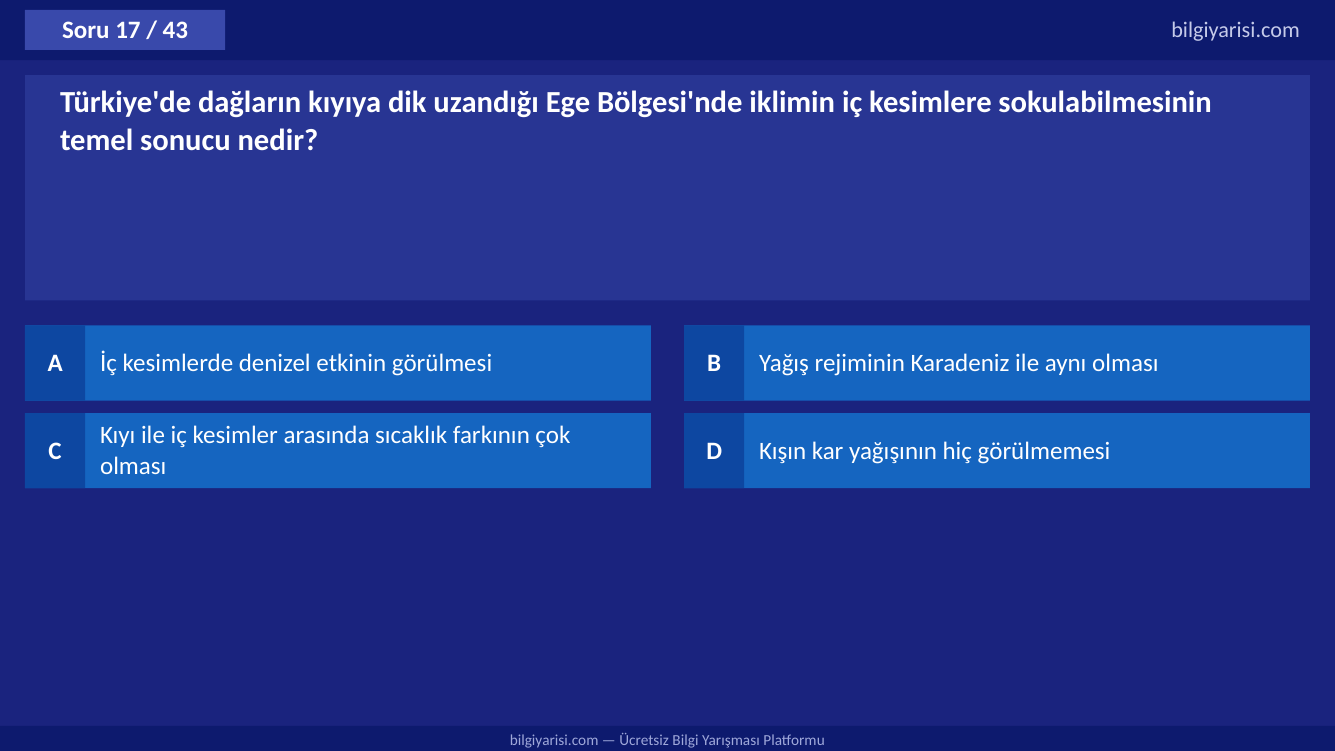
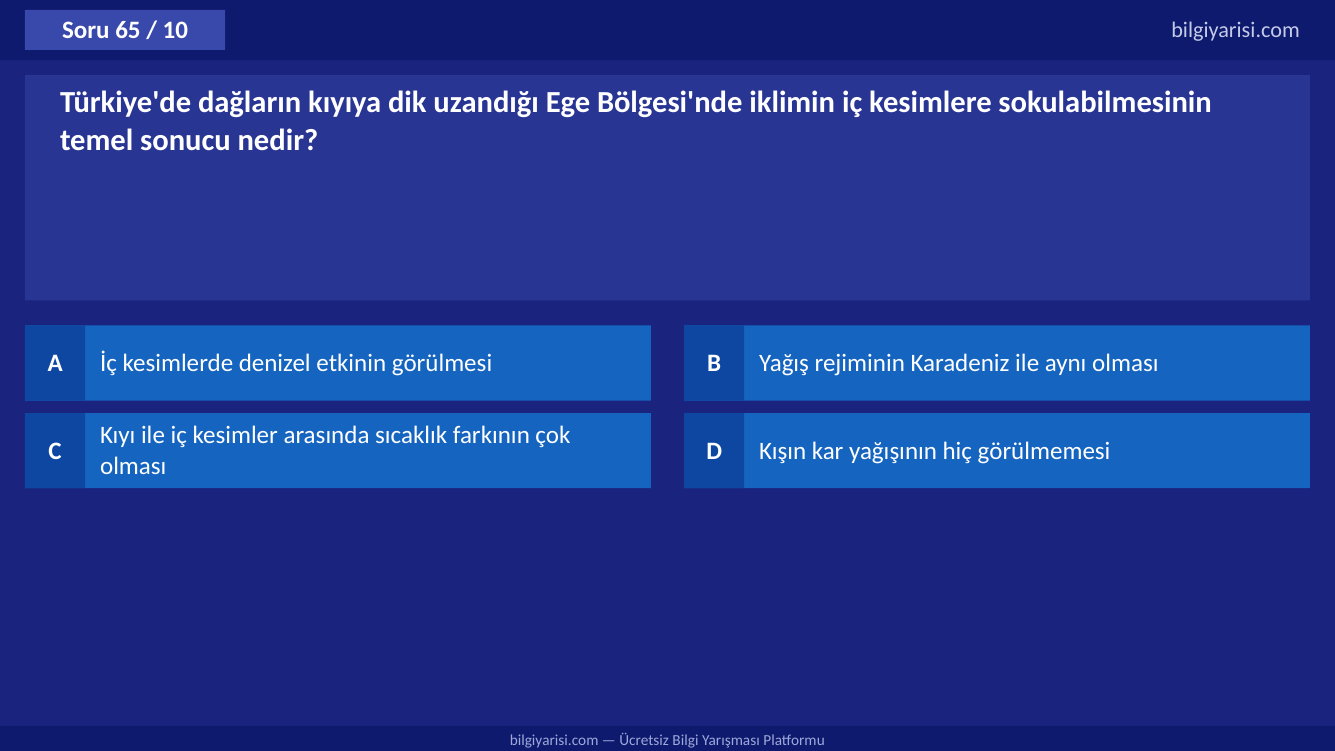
17: 17 -> 65
43: 43 -> 10
